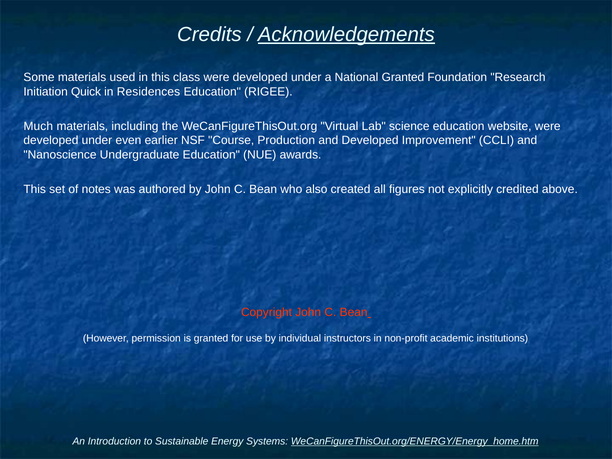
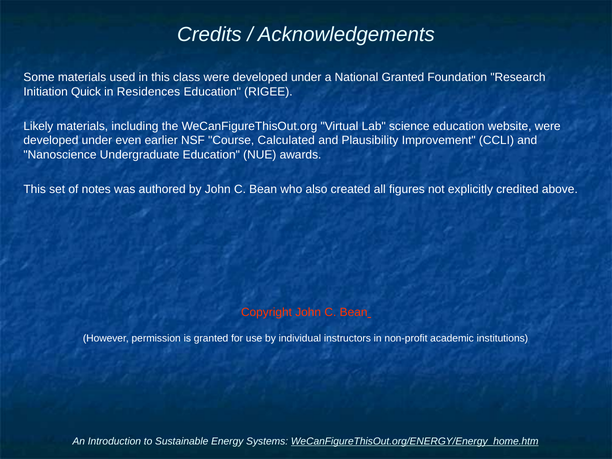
Acknowledgements underline: present -> none
Much: Much -> Likely
Production: Production -> Calculated
and Developed: Developed -> Plausibility
